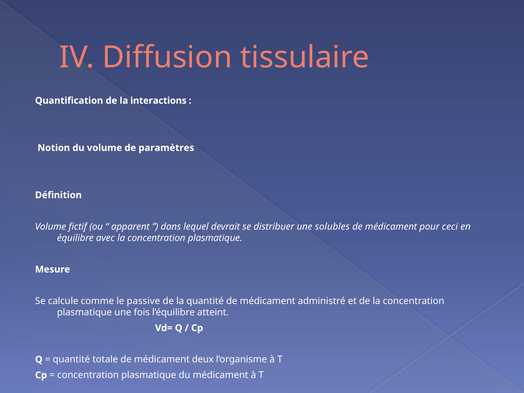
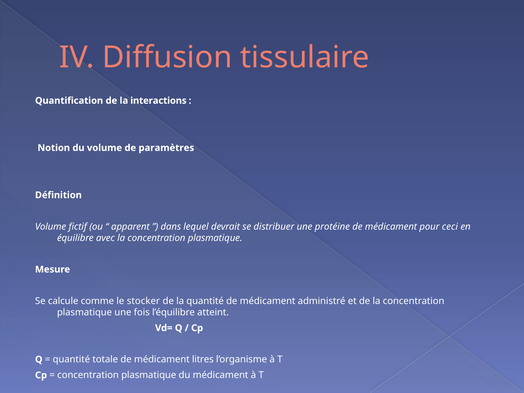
solubles: solubles -> protéine
passive: passive -> stocker
deux: deux -> litres
